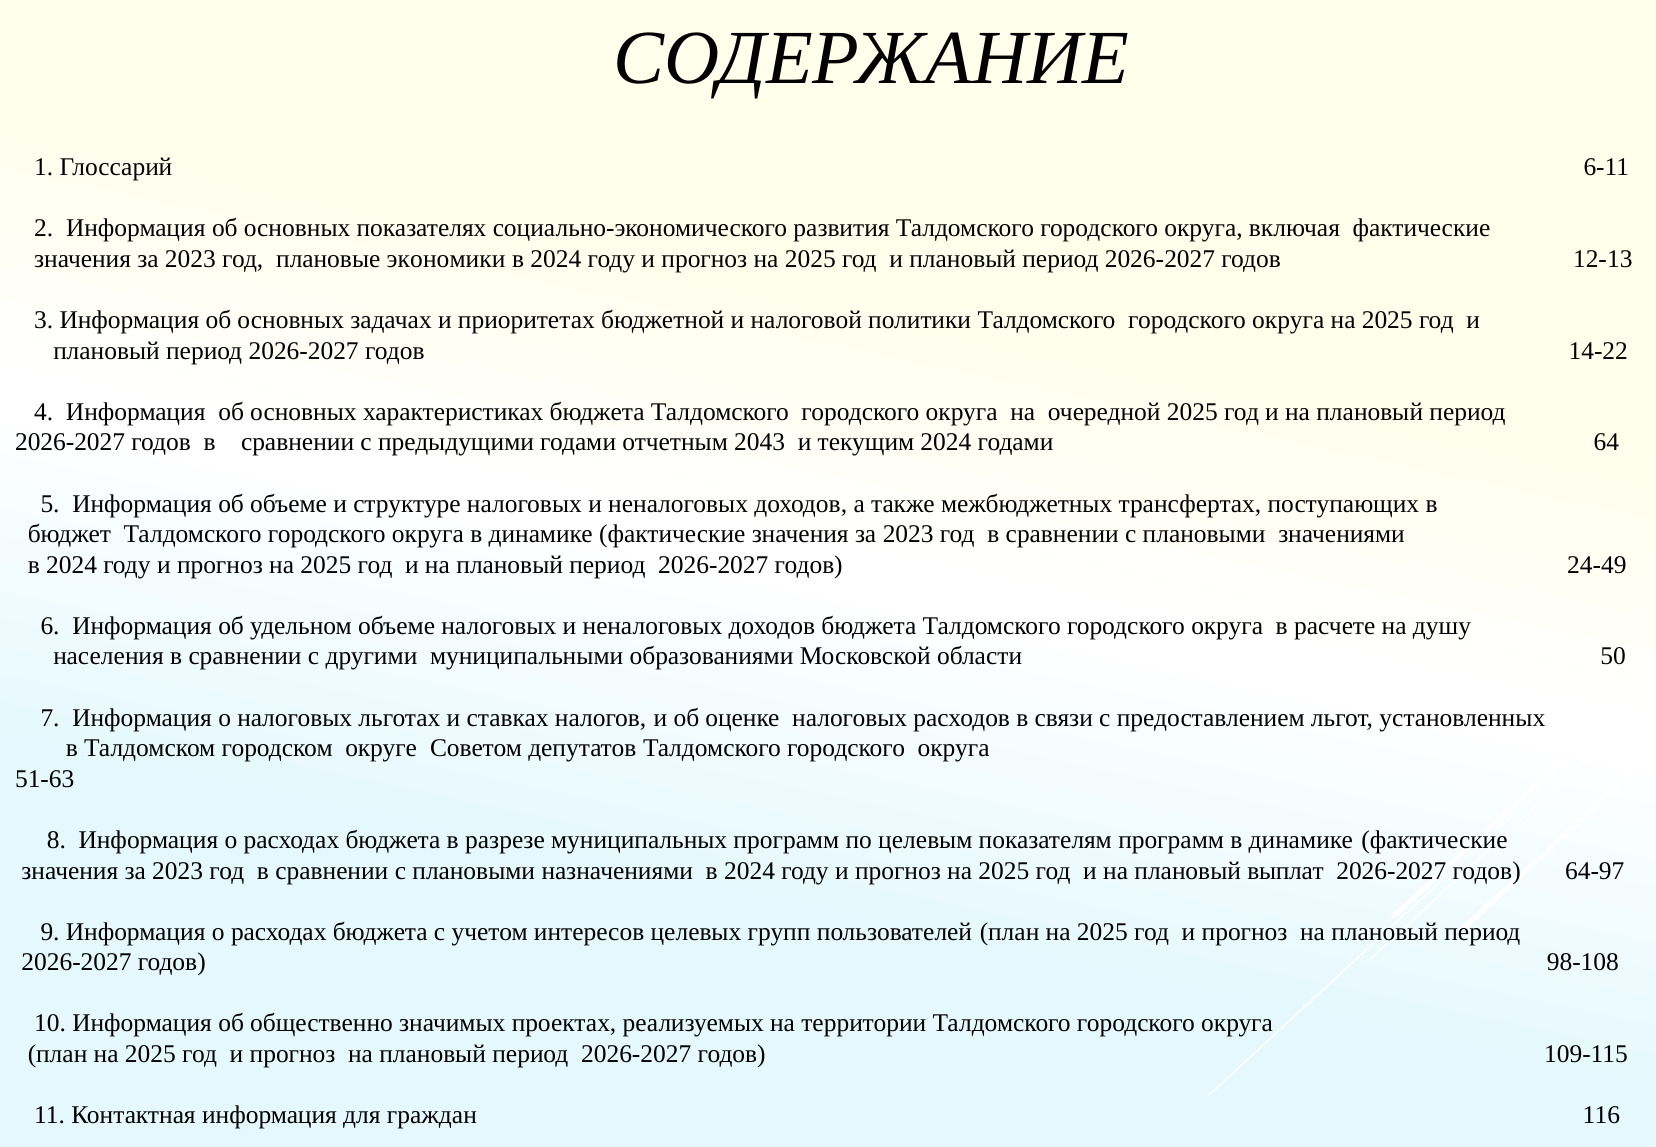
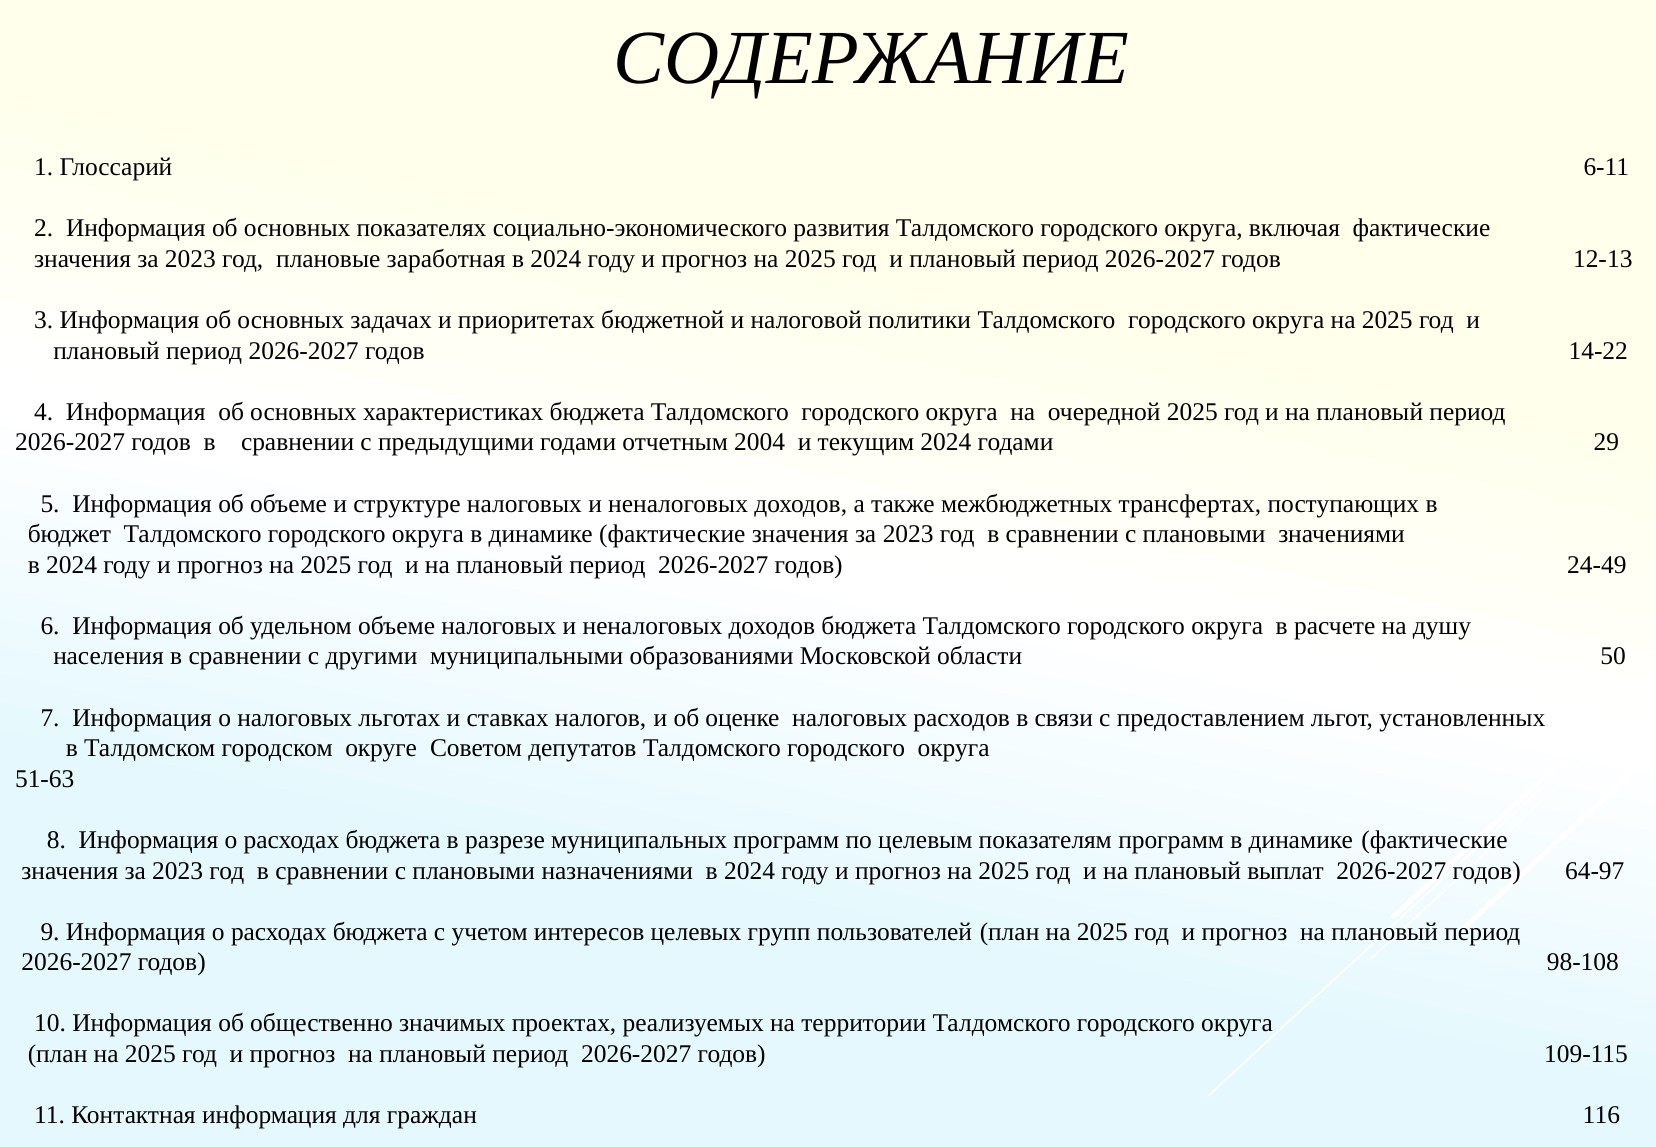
экономики: экономики -> заработная
2043: 2043 -> 2004
64: 64 -> 29
